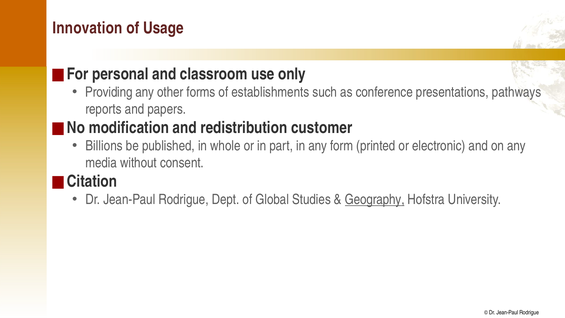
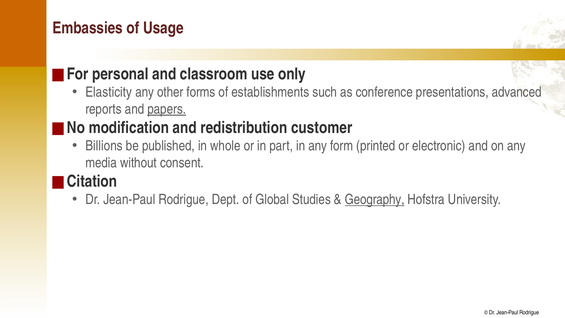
Innovation: Innovation -> Embassies
Providing: Providing -> Elasticity
pathways: pathways -> advanced
papers underline: none -> present
